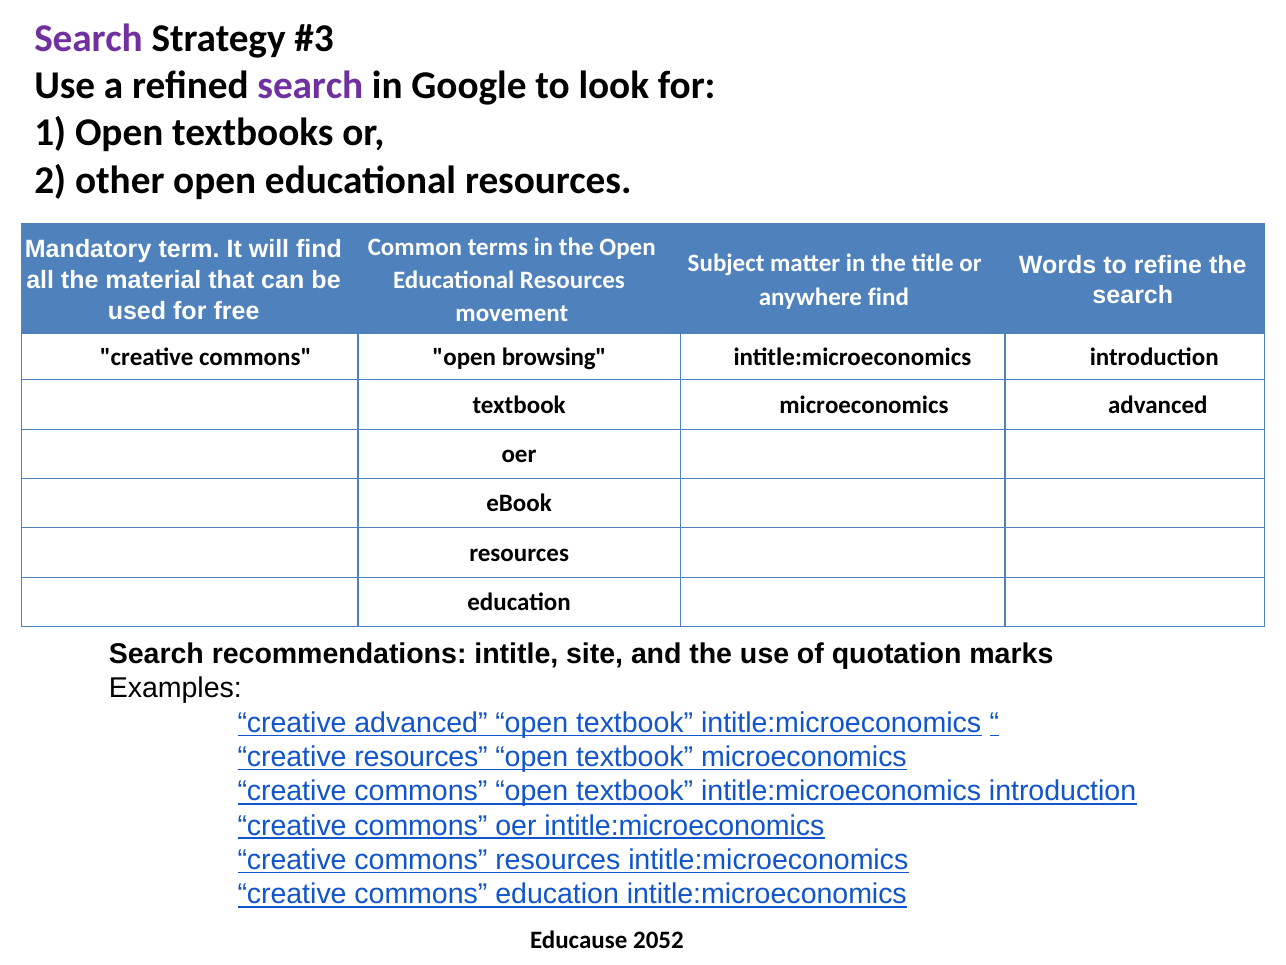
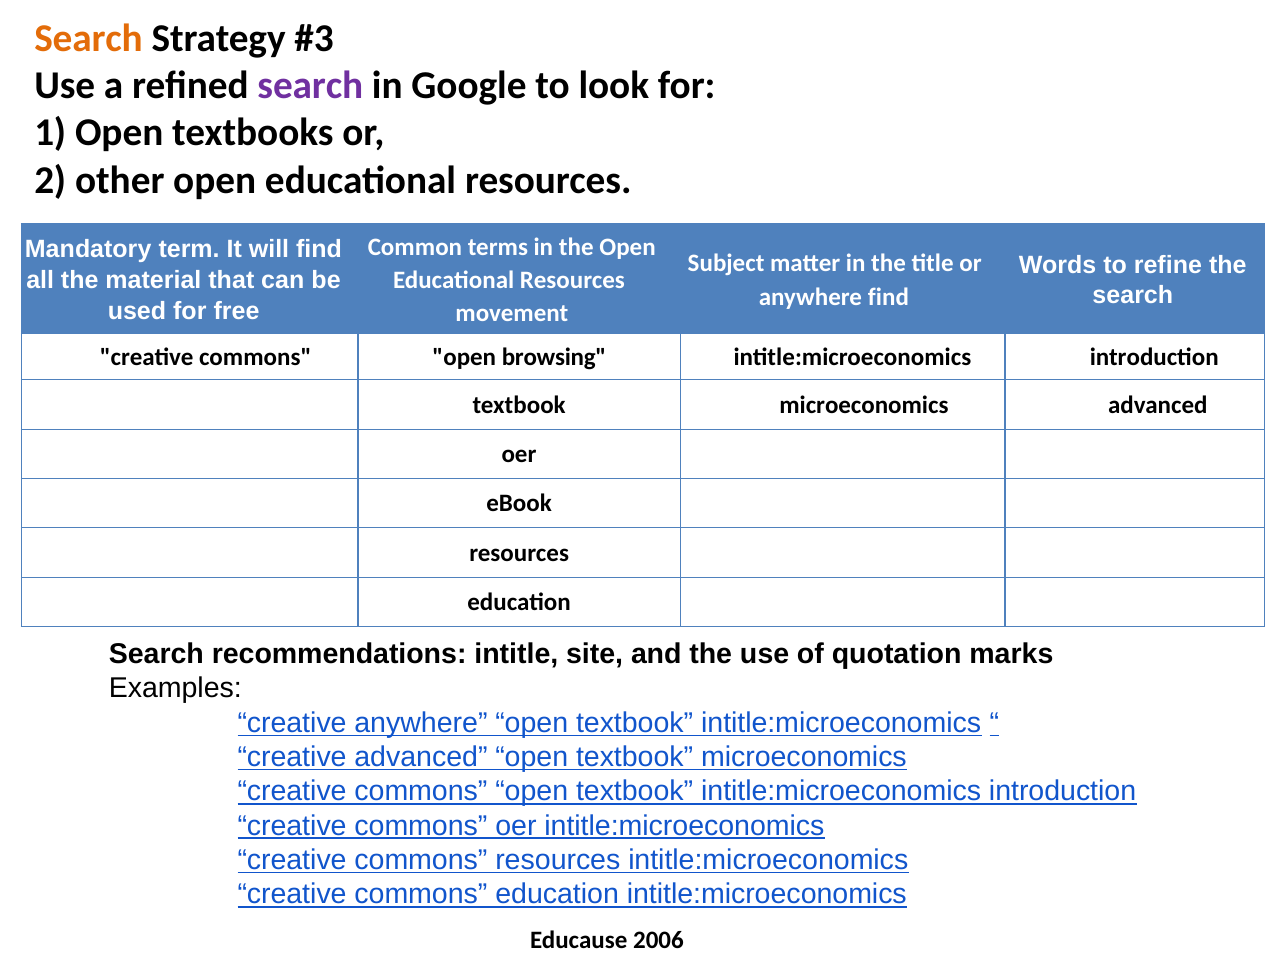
Search at (89, 39) colour: purple -> orange
creative advanced: advanced -> anywhere
creative resources: resources -> advanced
2052: 2052 -> 2006
